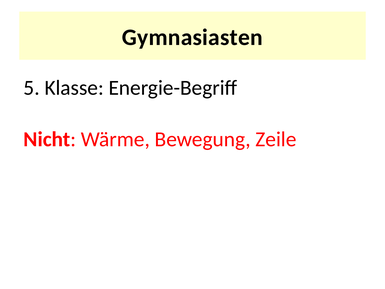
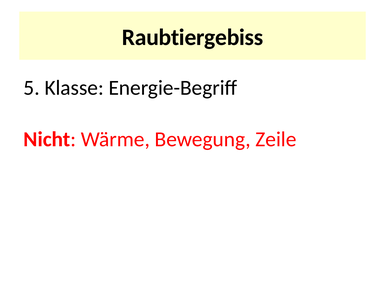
Gymnasiasten: Gymnasiasten -> Raubtiergebiss
